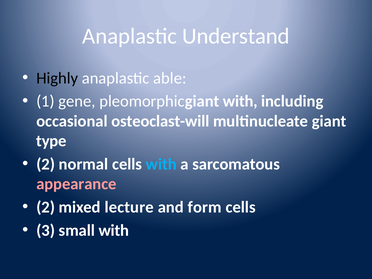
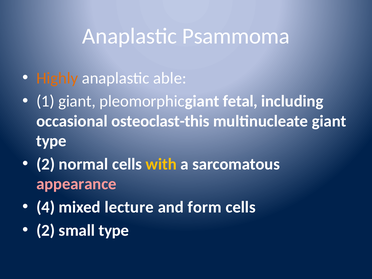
Understand: Understand -> Psammoma
Highly colour: black -> orange
1 gene: gene -> giant
pleomorphicgiant with: with -> fetal
osteoclast-will: osteoclast-will -> osteoclast-this
with at (161, 164) colour: light blue -> yellow
2 at (46, 207): 2 -> 4
3 at (46, 230): 3 -> 2
small with: with -> type
